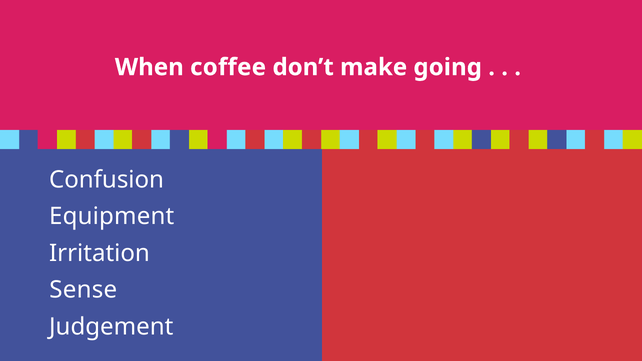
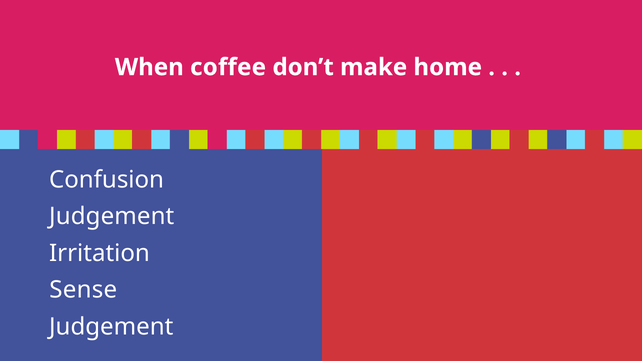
going: going -> home
Equipment at (112, 217): Equipment -> Judgement
